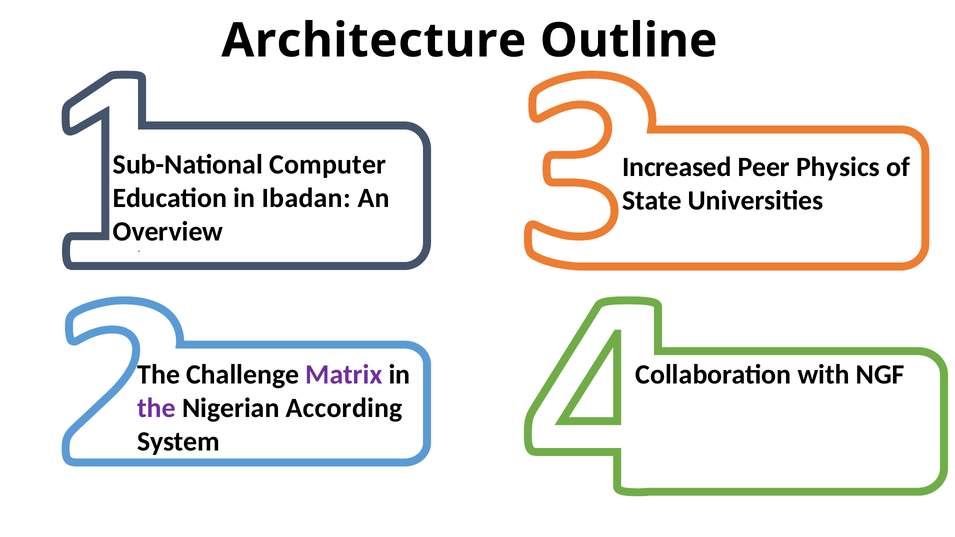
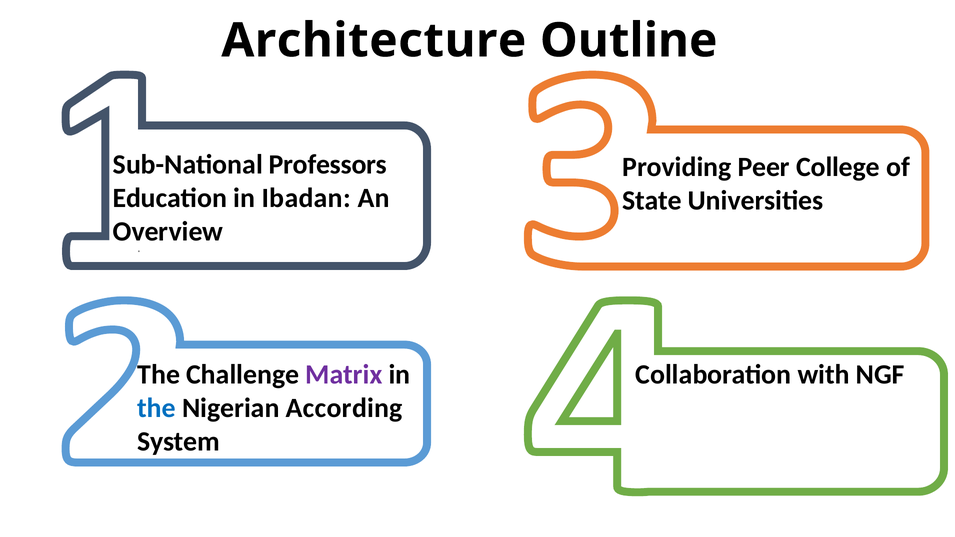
Computer: Computer -> Professors
Increased: Increased -> Providing
Physics: Physics -> College
the at (157, 408) colour: purple -> blue
